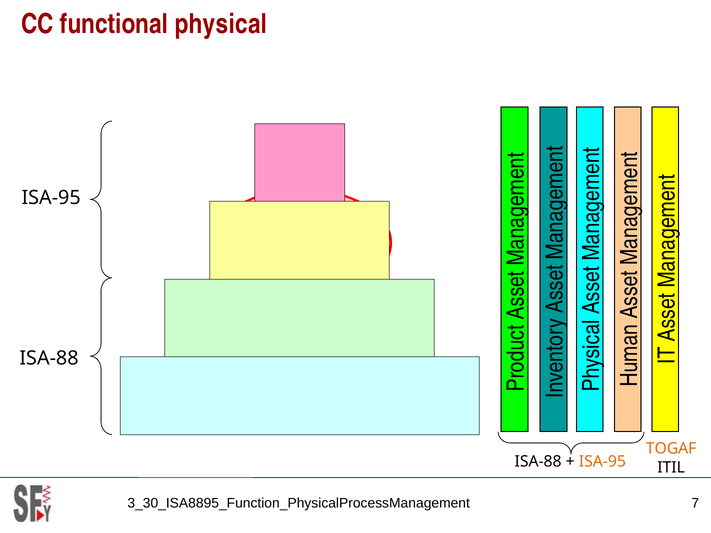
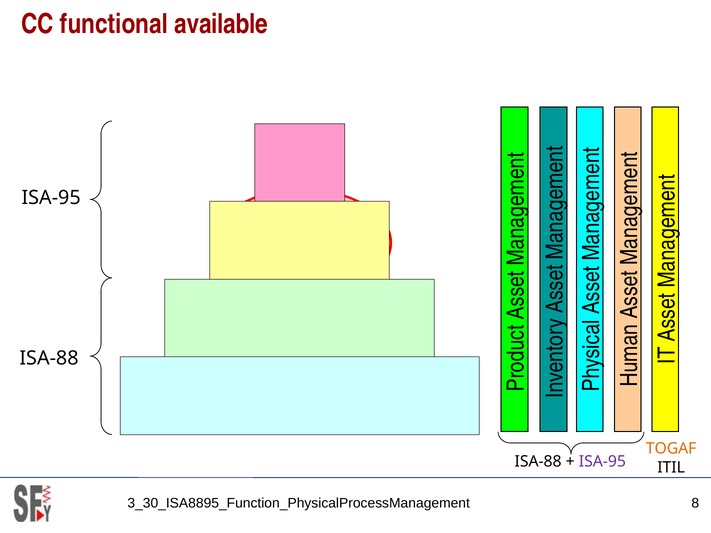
physical: physical -> available
ISA-95 at (602, 462) colour: orange -> purple
7: 7 -> 8
